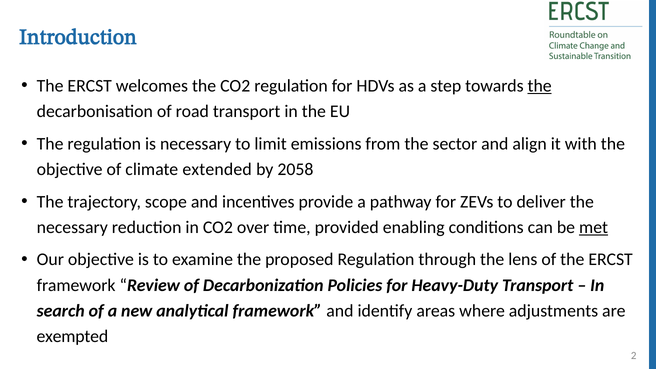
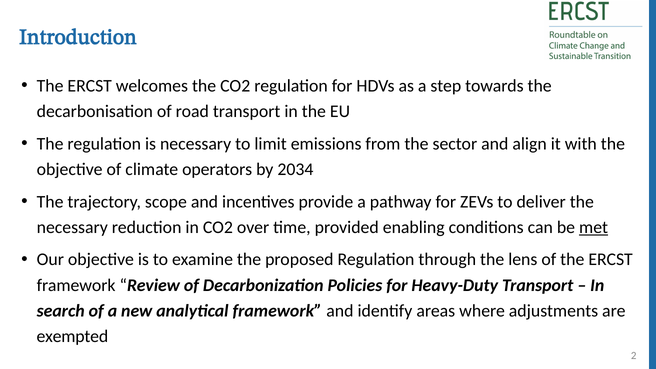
the at (540, 86) underline: present -> none
extended: extended -> operators
2058: 2058 -> 2034
